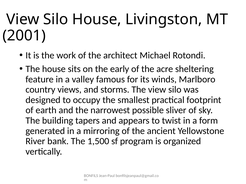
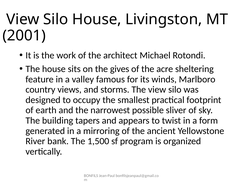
early: early -> gives
